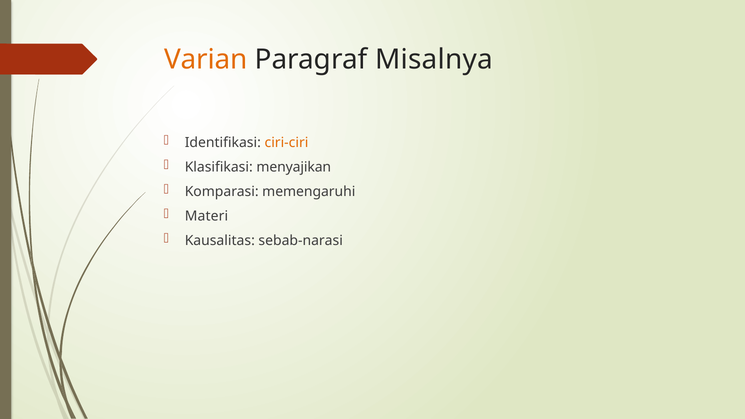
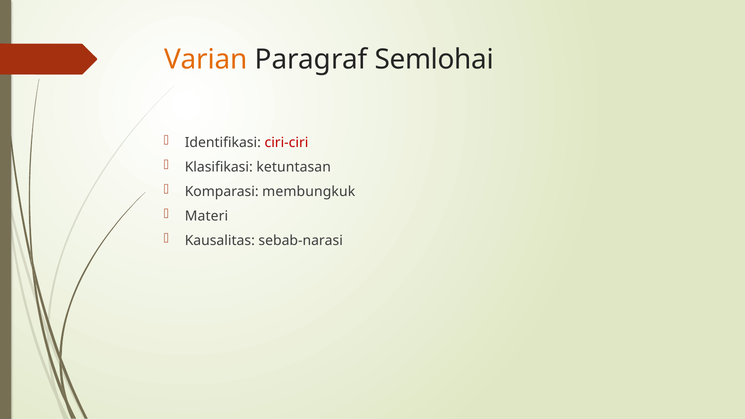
Misalnya: Misalnya -> Semlohai
ciri-ciri colour: orange -> red
menyajikan: menyajikan -> ketuntasan
memengaruhi: memengaruhi -> membungkuk
